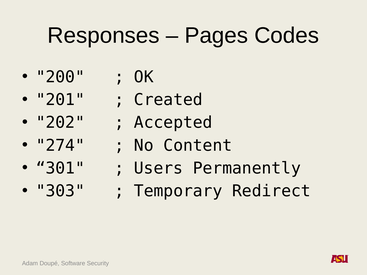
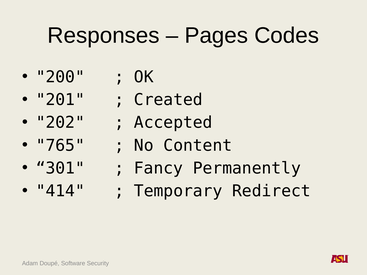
274: 274 -> 765
Users: Users -> Fancy
303: 303 -> 414
